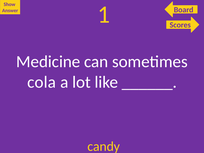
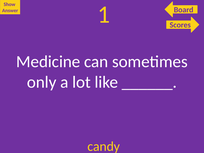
cola: cola -> only
